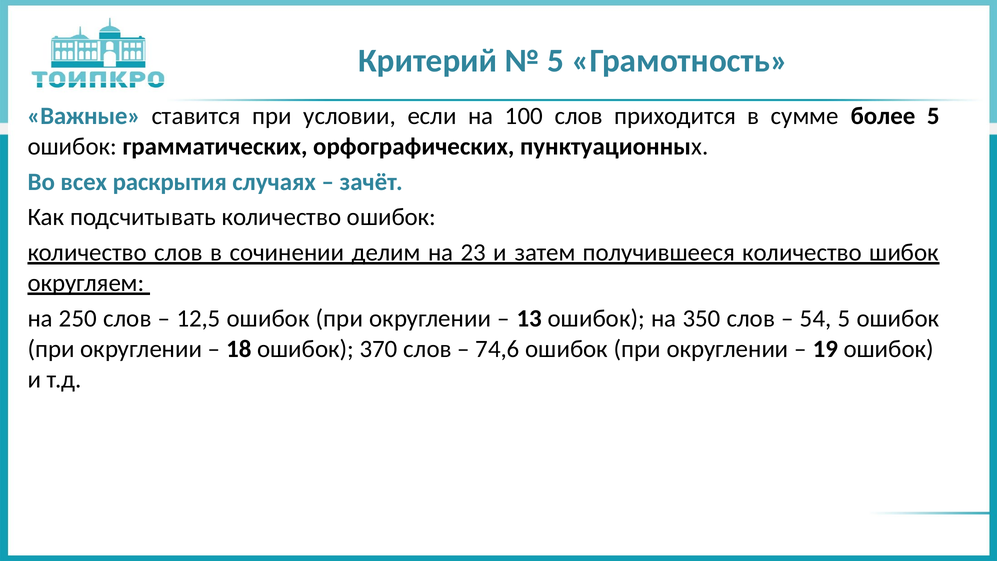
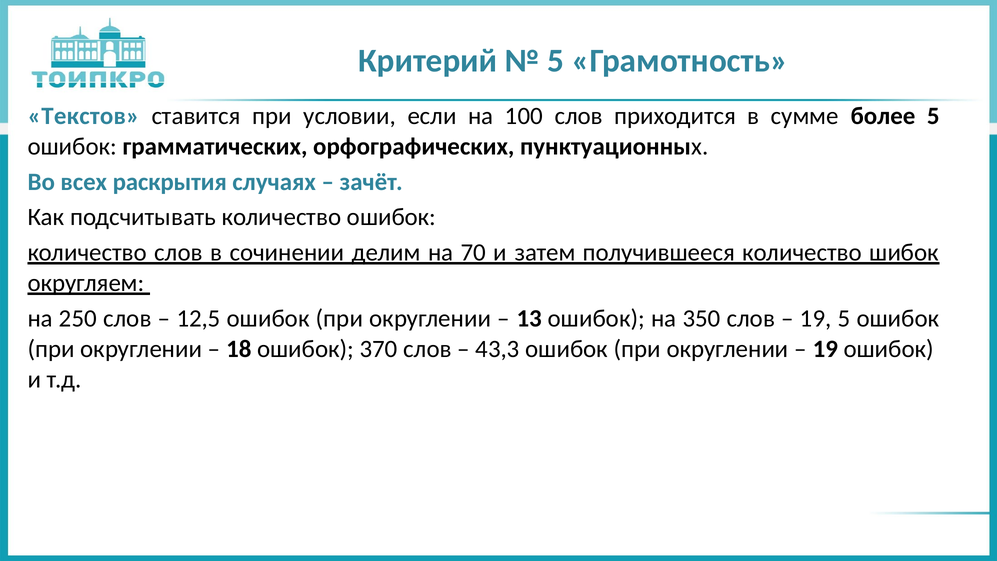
Важные: Важные -> Текстов
23: 23 -> 70
54 at (816, 318): 54 -> 19
74,6: 74,6 -> 43,3
